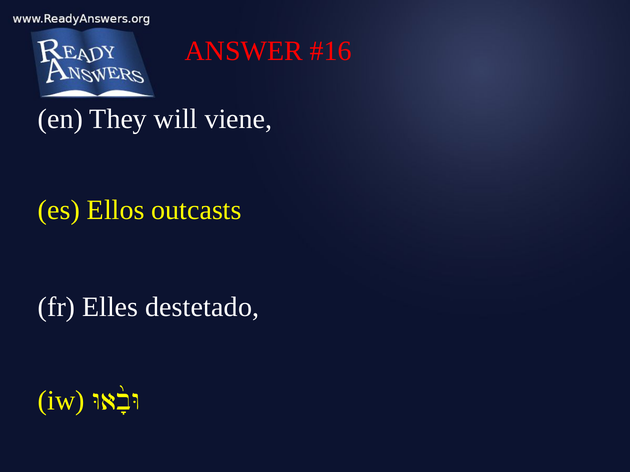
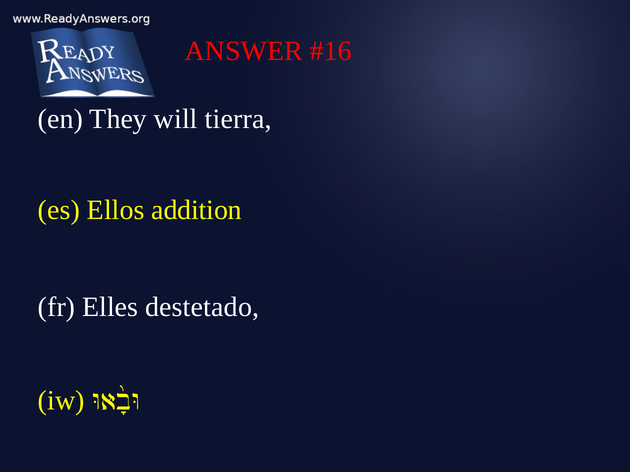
viene: viene -> tierra
outcasts: outcasts -> addition
